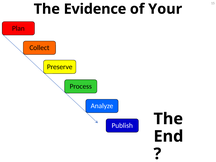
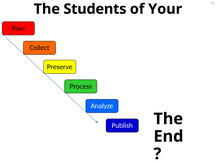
Evidence: Evidence -> Students
